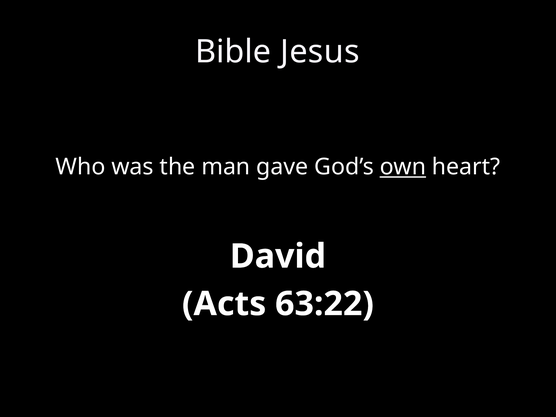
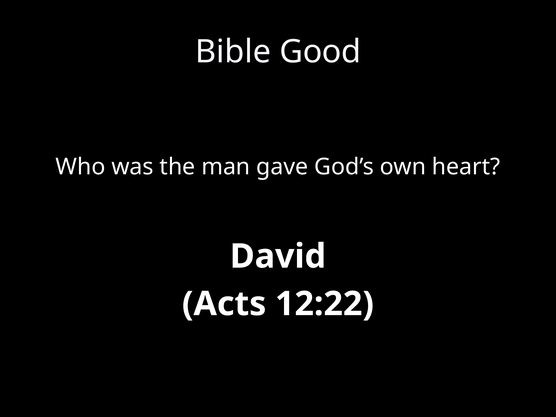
Jesus: Jesus -> Good
own underline: present -> none
63:22: 63:22 -> 12:22
